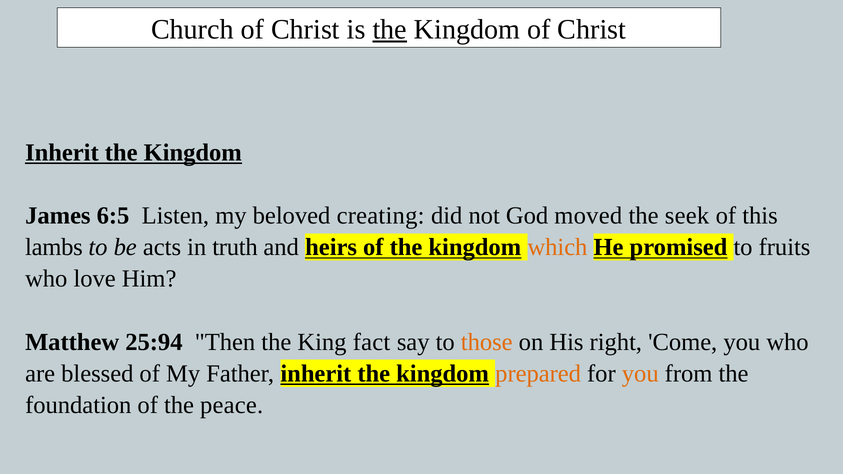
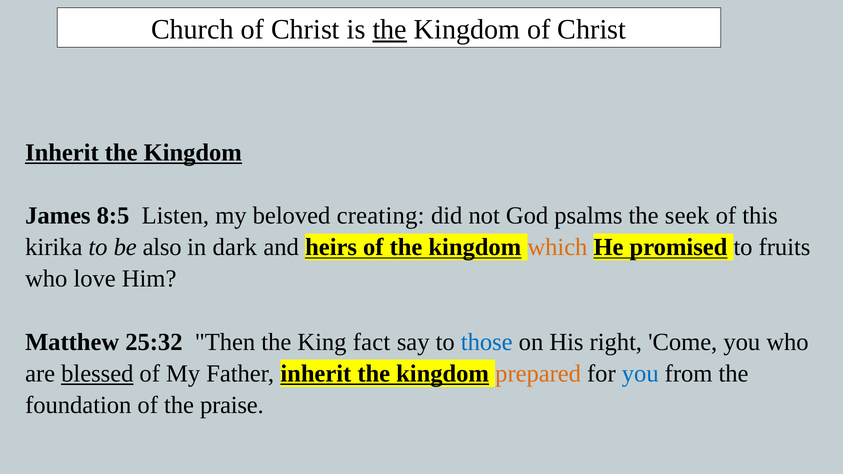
6:5: 6:5 -> 8:5
moved: moved -> psalms
lambs: lambs -> kirika
acts: acts -> also
truth: truth -> dark
25:94: 25:94 -> 25:32
those colour: orange -> blue
blessed underline: none -> present
you at (640, 374) colour: orange -> blue
peace: peace -> praise
